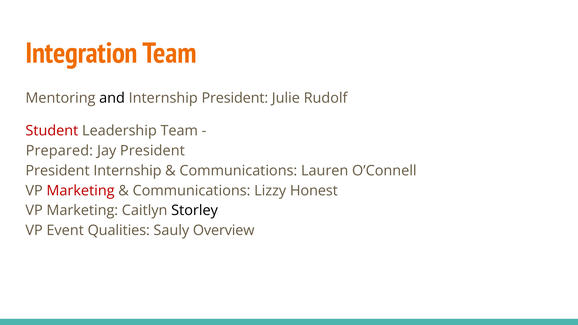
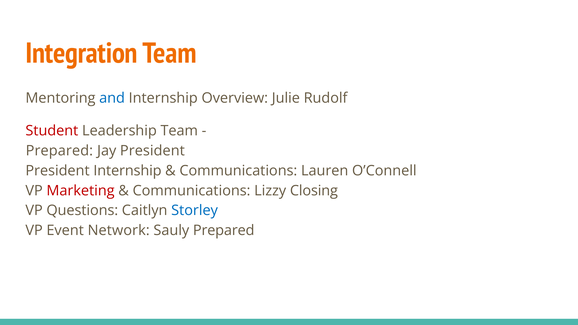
and colour: black -> blue
Internship President: President -> Overview
Honest: Honest -> Closing
Marketing at (82, 211): Marketing -> Questions
Storley colour: black -> blue
Qualities: Qualities -> Network
Sauly Overview: Overview -> Prepared
